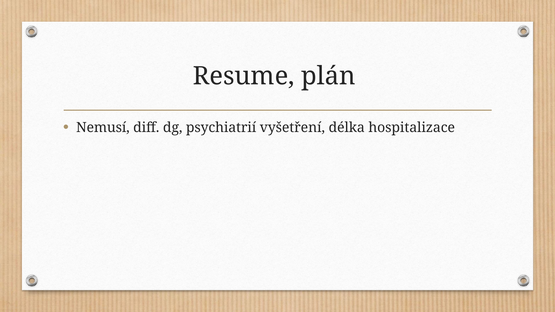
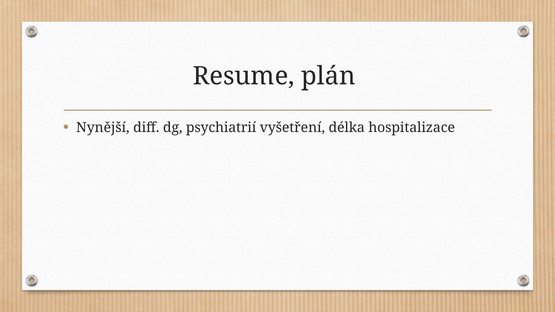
Nemusí: Nemusí -> Nynější
